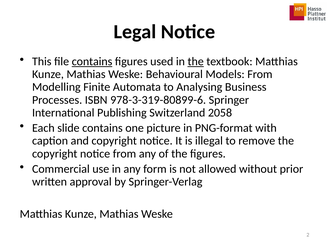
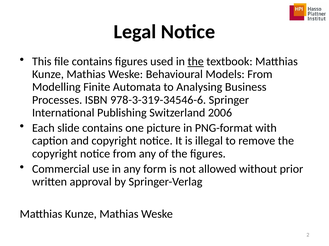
contains at (92, 62) underline: present -> none
978-3-319-80899-6: 978-3-319-80899-6 -> 978-3-319-34546-6
2058: 2058 -> 2006
